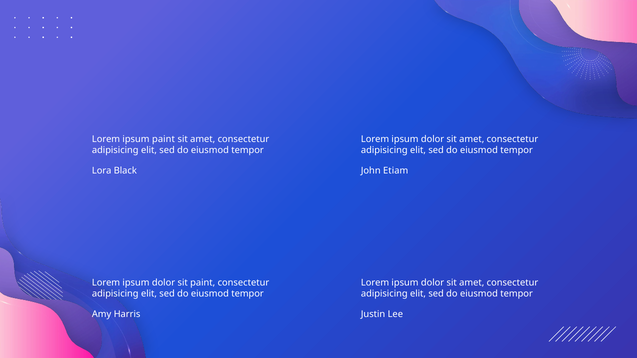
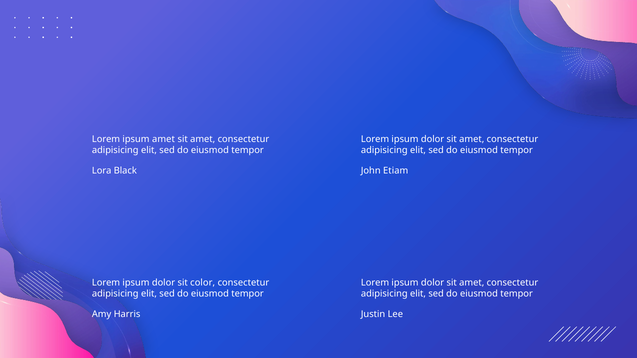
ipsum paint: paint -> amet
sit paint: paint -> color
